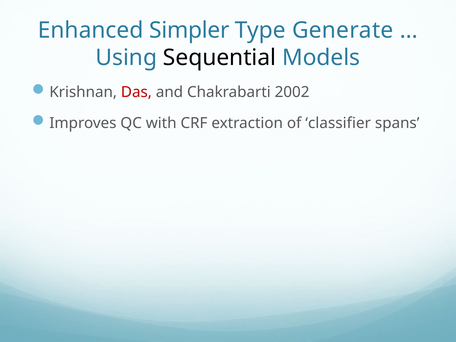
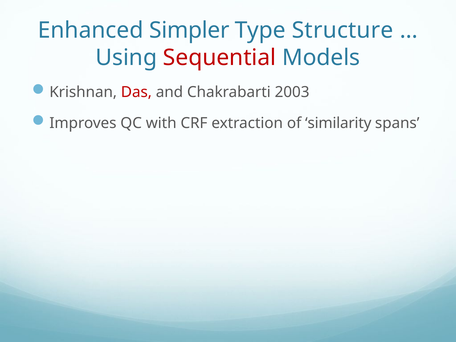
Generate: Generate -> Structure
Sequential colour: black -> red
2002: 2002 -> 2003
classifier: classifier -> similarity
